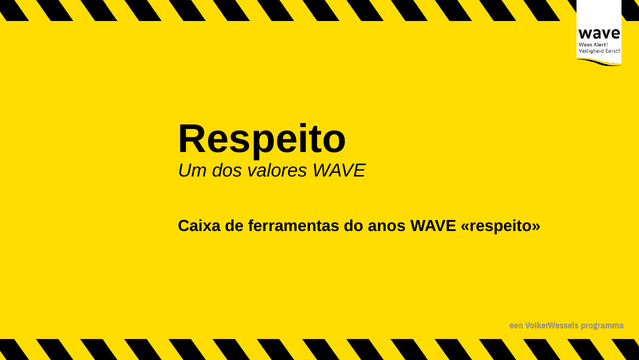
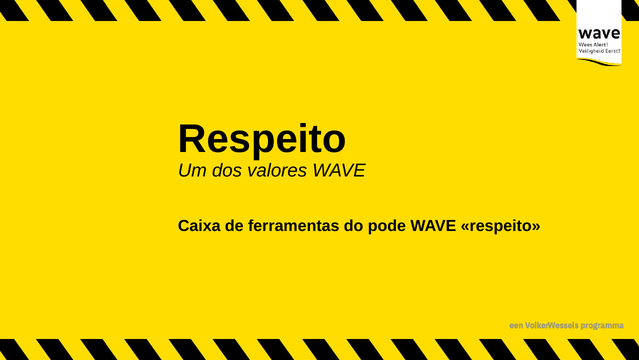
anos: anos -> pode
